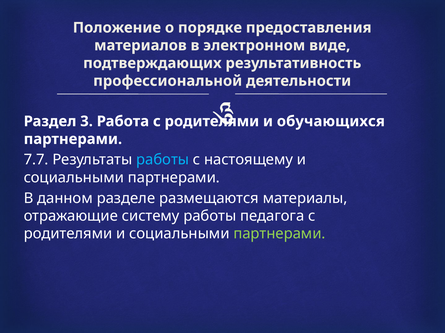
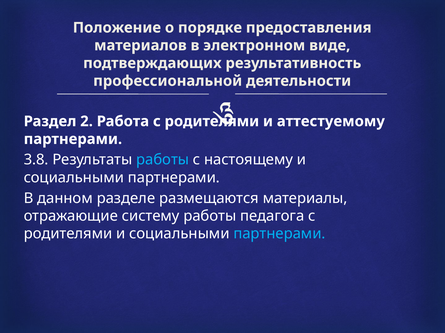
3: 3 -> 2
обучающихся: обучающихся -> аттестуемому
7.7: 7.7 -> 3.8
партнерами at (280, 234) colour: light green -> light blue
